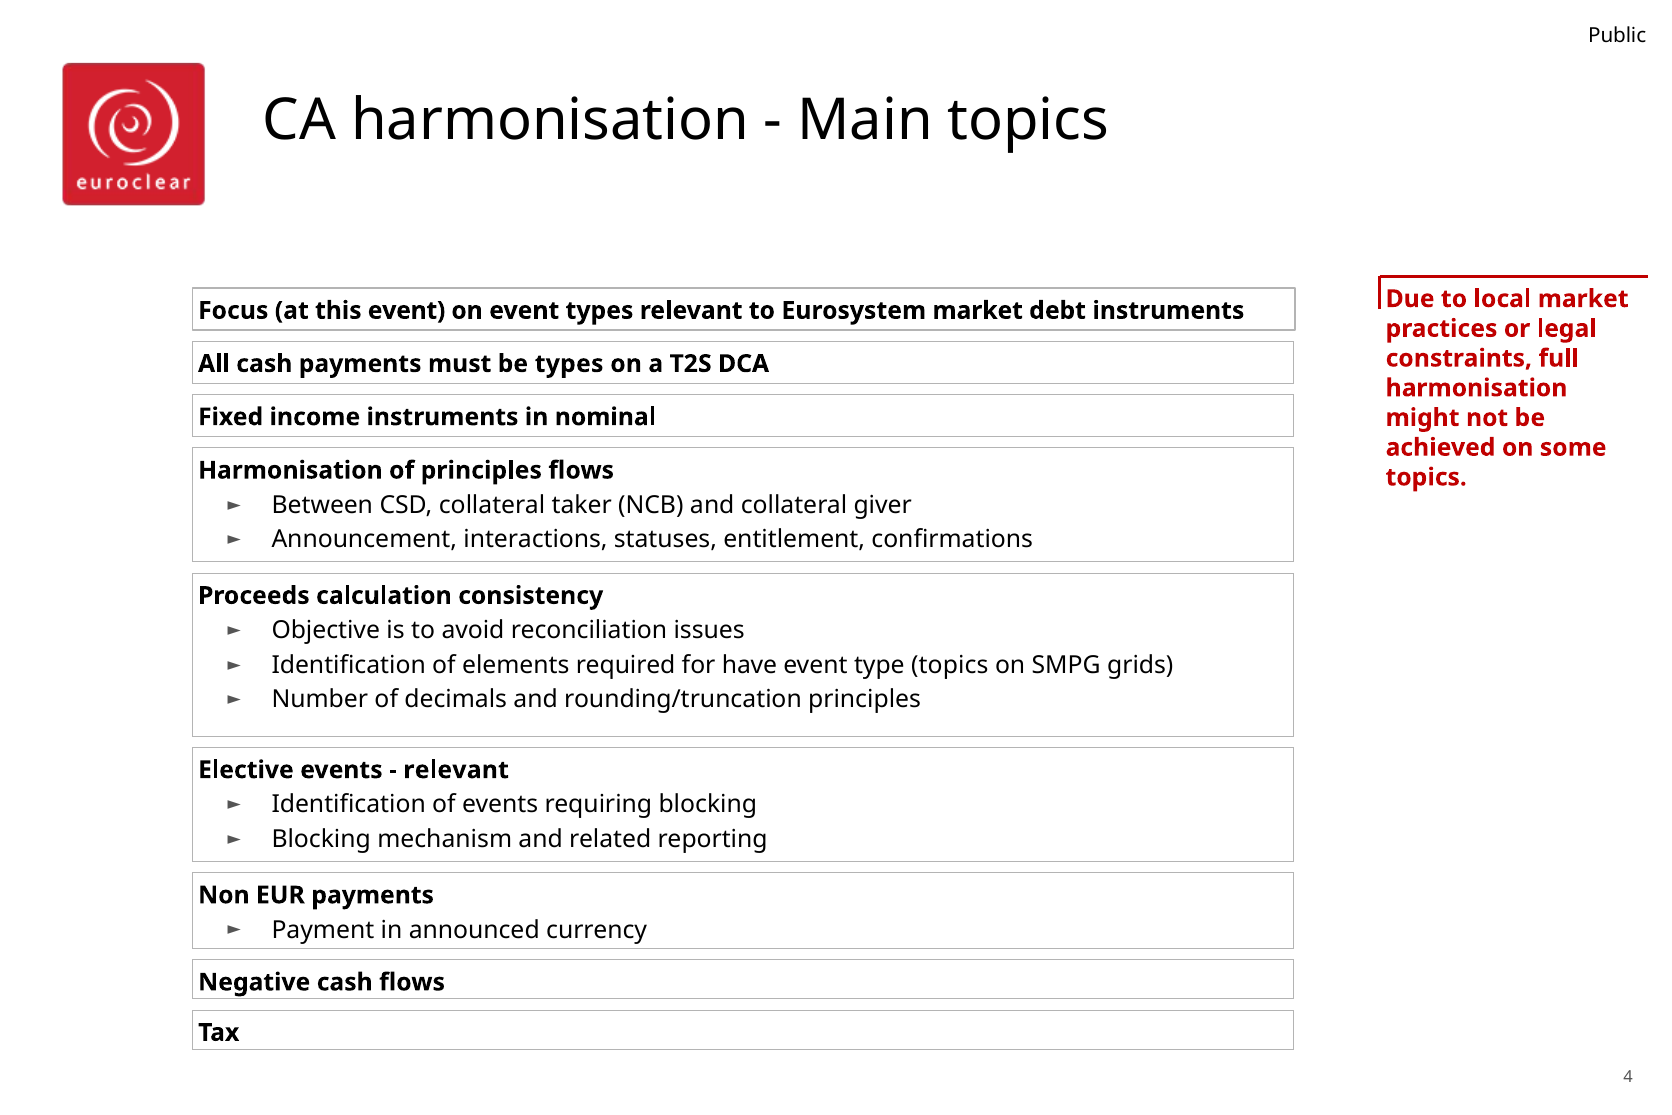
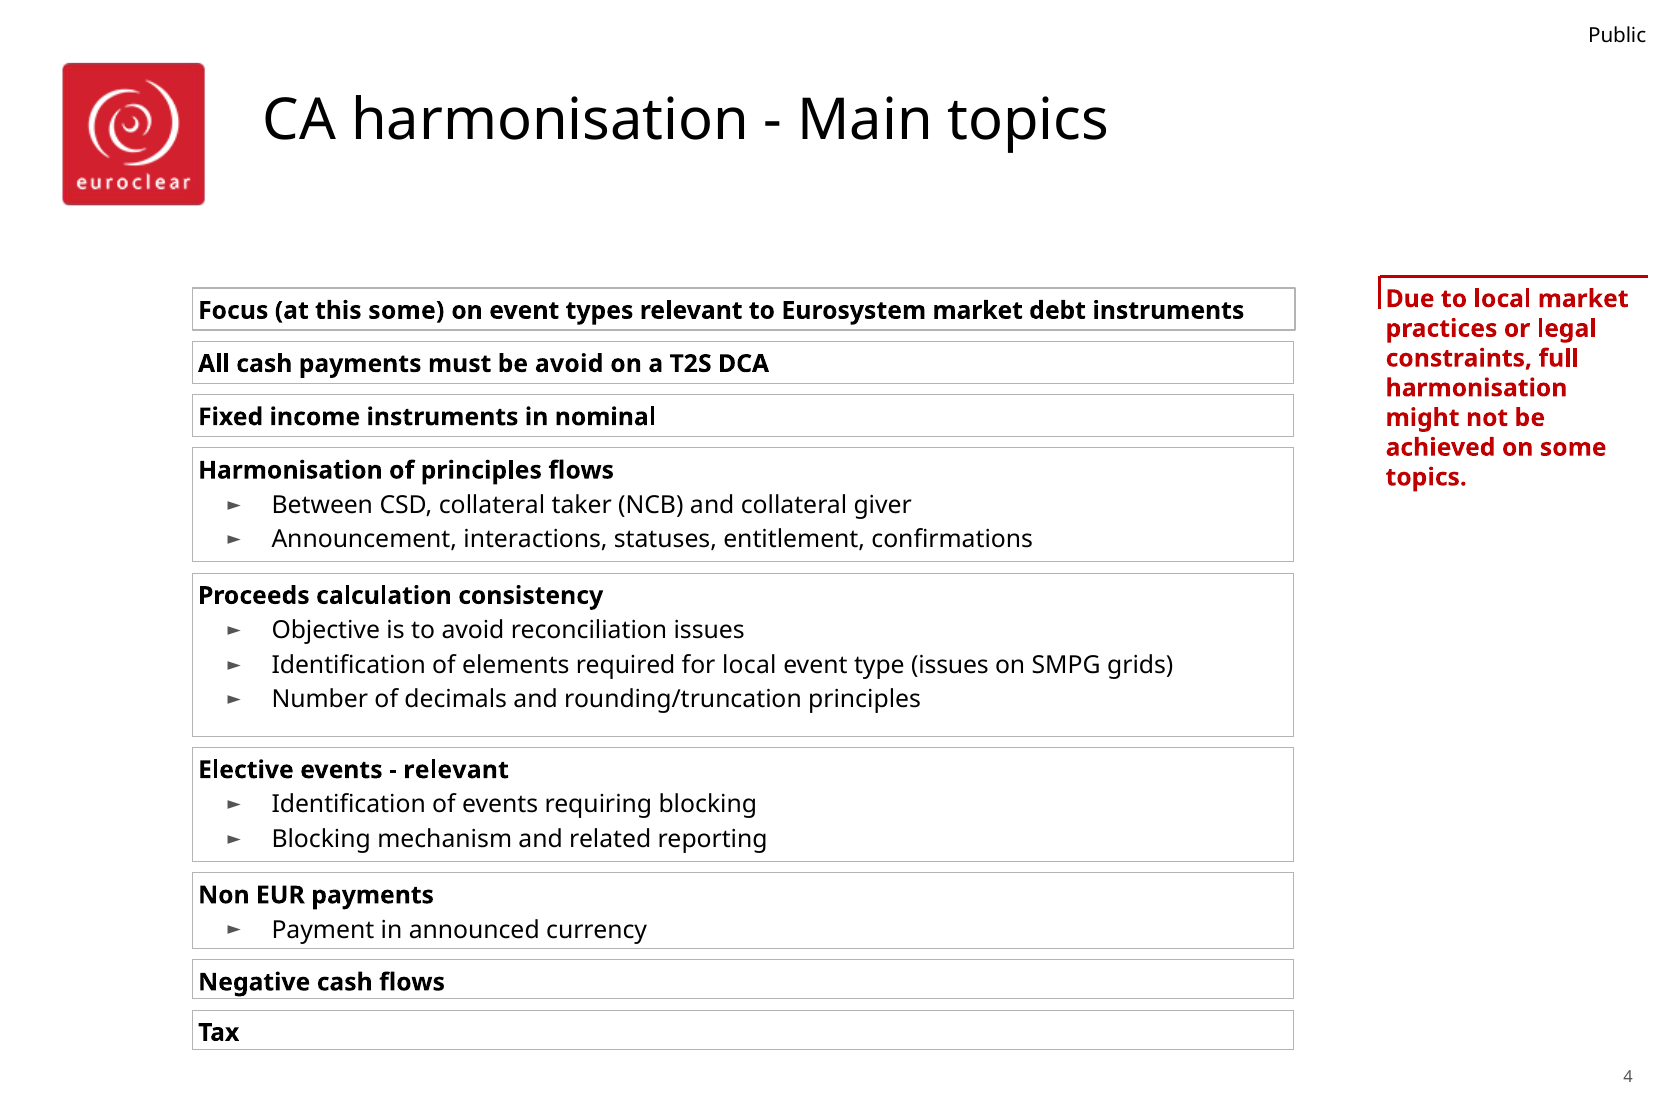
this event: event -> some
be types: types -> avoid
for have: have -> local
type topics: topics -> issues
